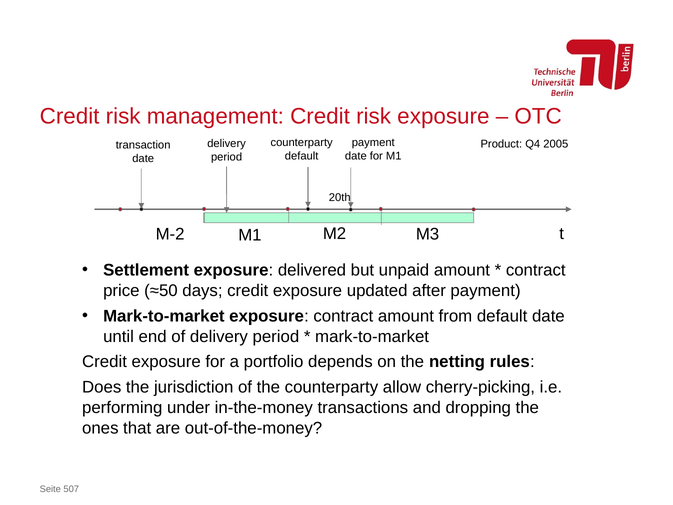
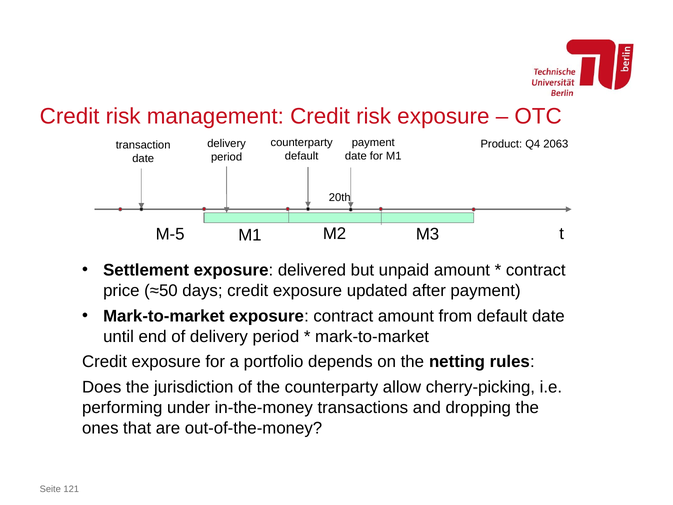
2005: 2005 -> 2063
M-2: M-2 -> M-5
507: 507 -> 121
